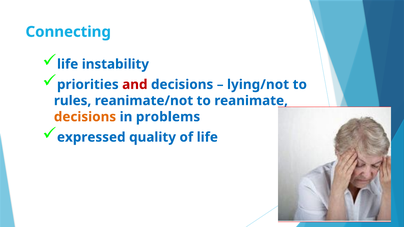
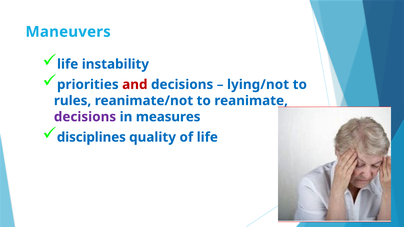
Connecting: Connecting -> Maneuvers
decisions at (85, 117) colour: orange -> purple
problems: problems -> measures
expressed: expressed -> disciplines
